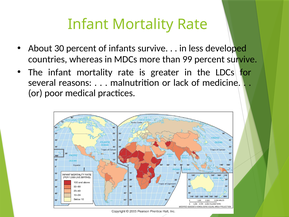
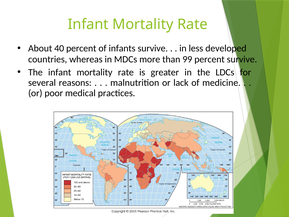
30: 30 -> 40
